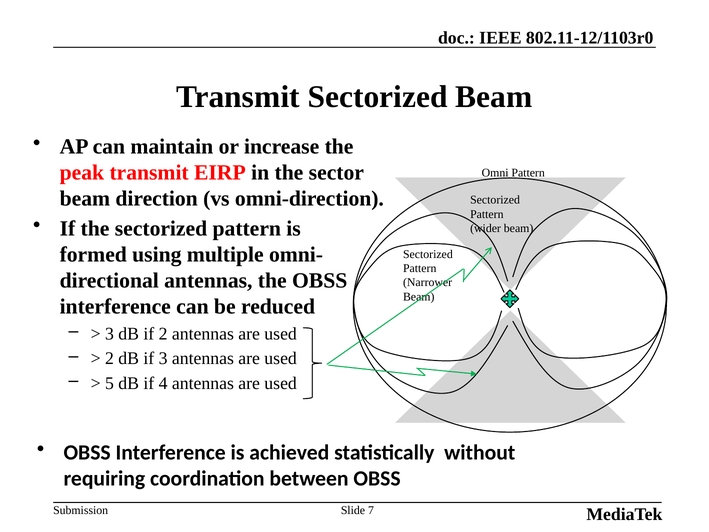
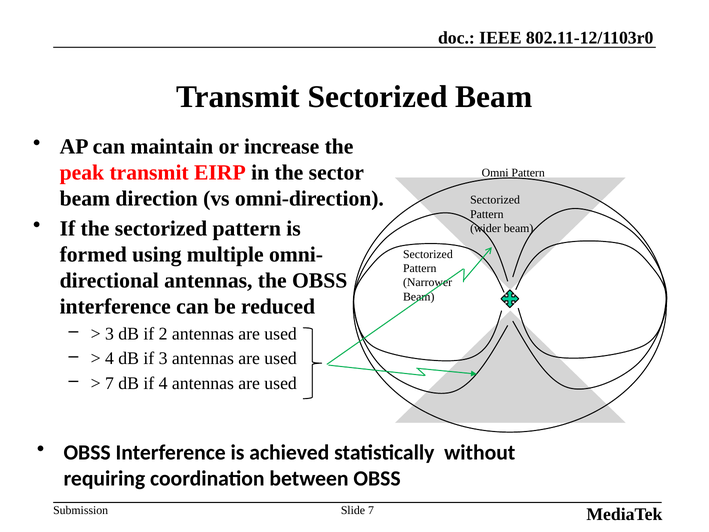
2 at (110, 358): 2 -> 4
5 at (110, 383): 5 -> 7
